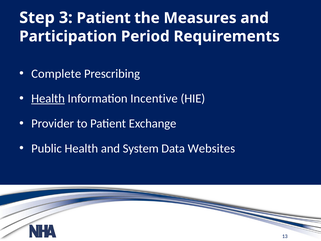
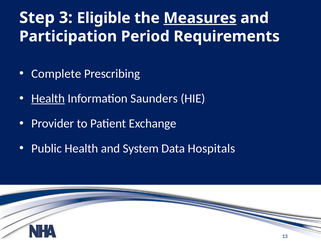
3 Patient: Patient -> Eligible
Measures underline: none -> present
Incentive: Incentive -> Saunders
Websites: Websites -> Hospitals
